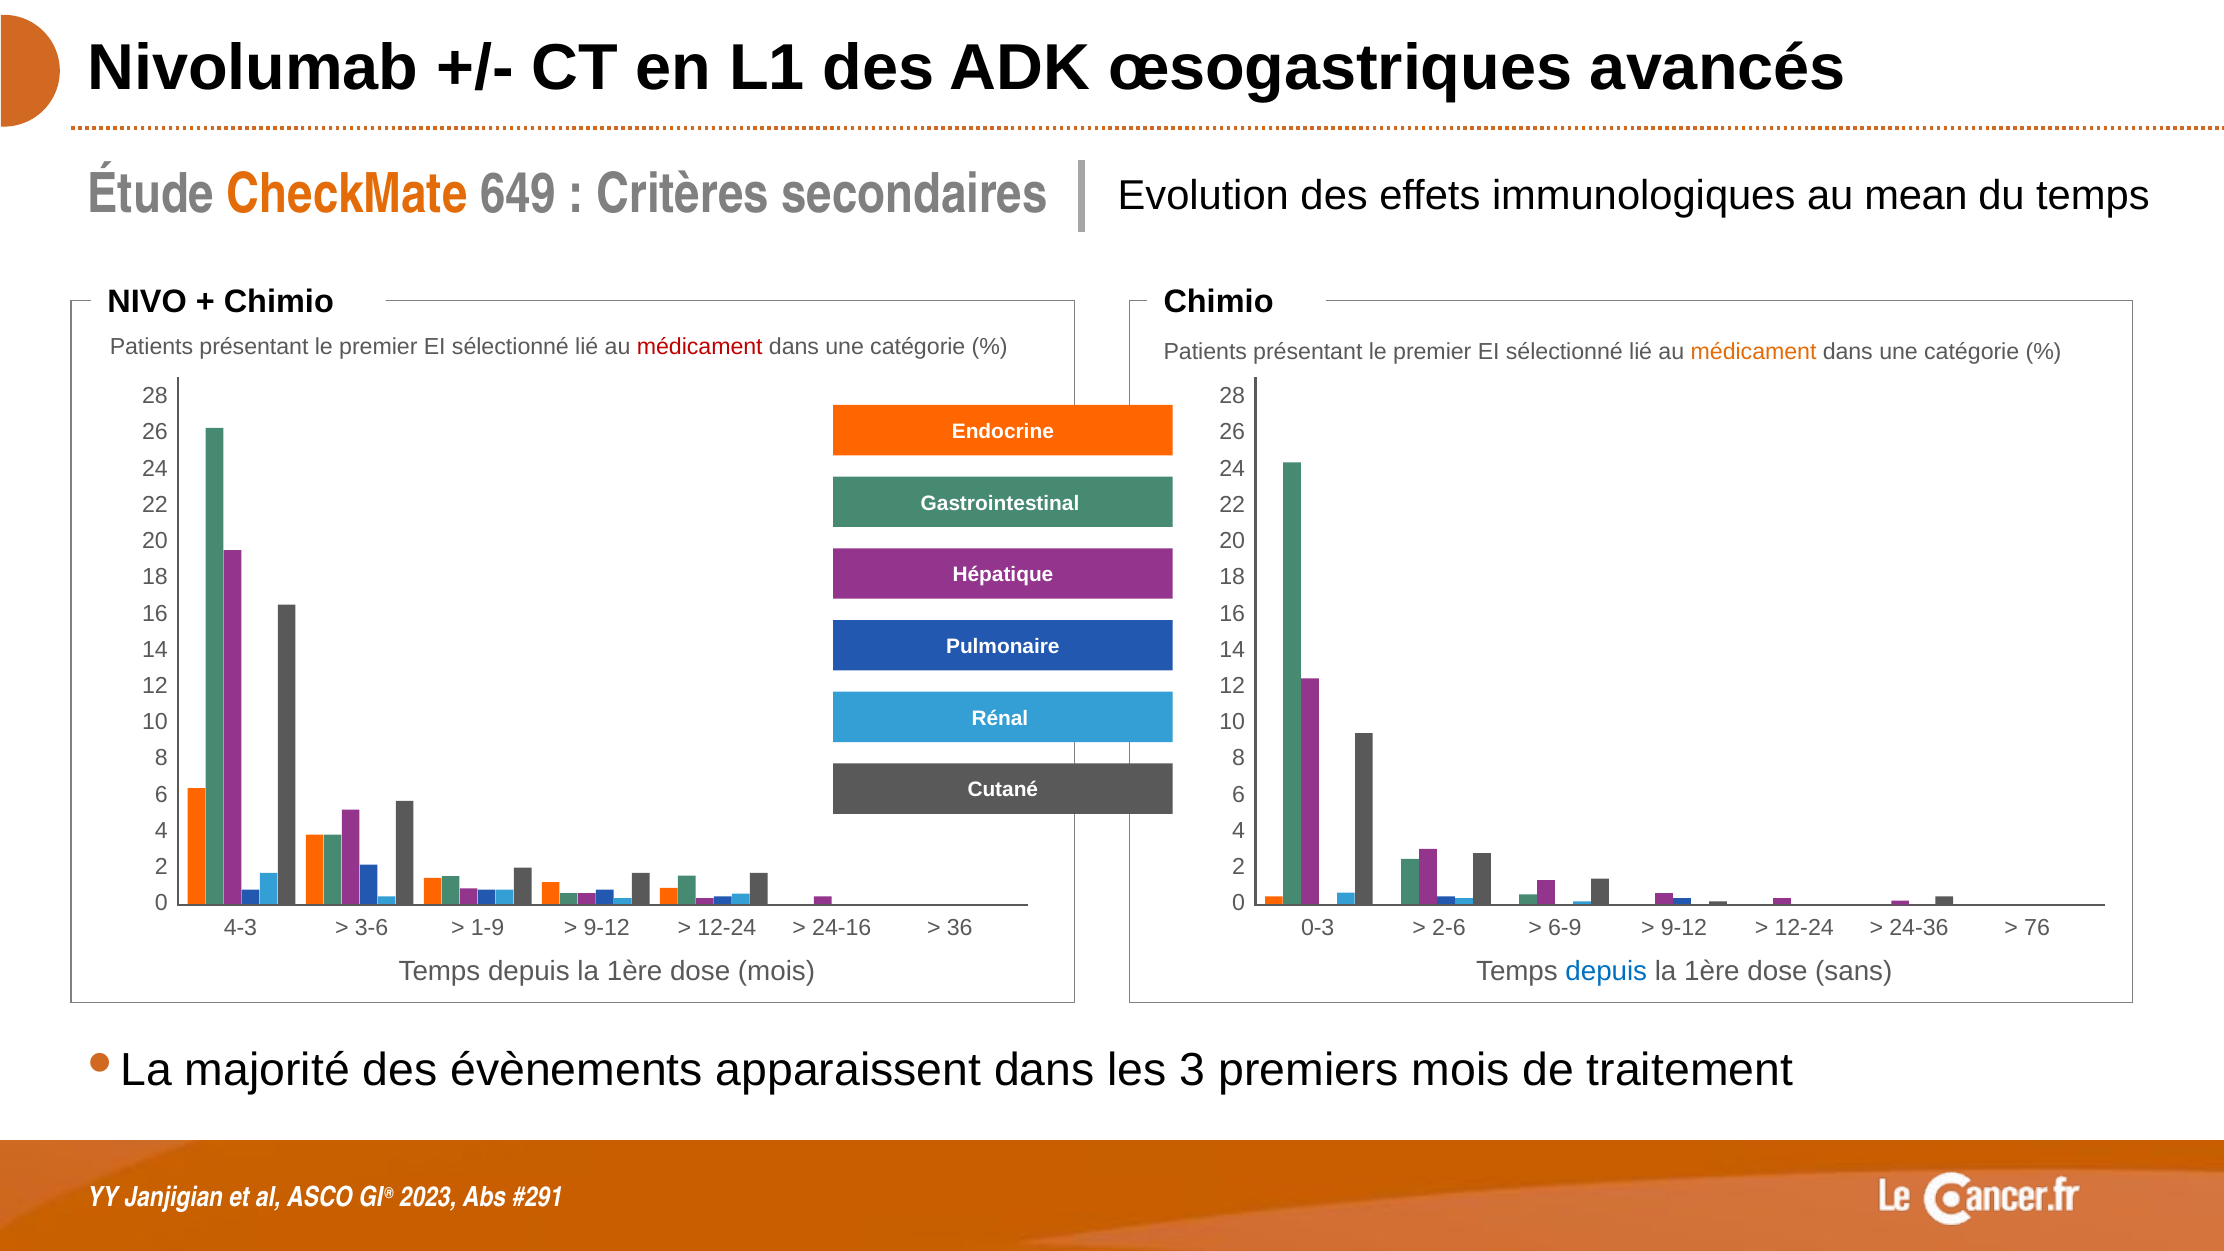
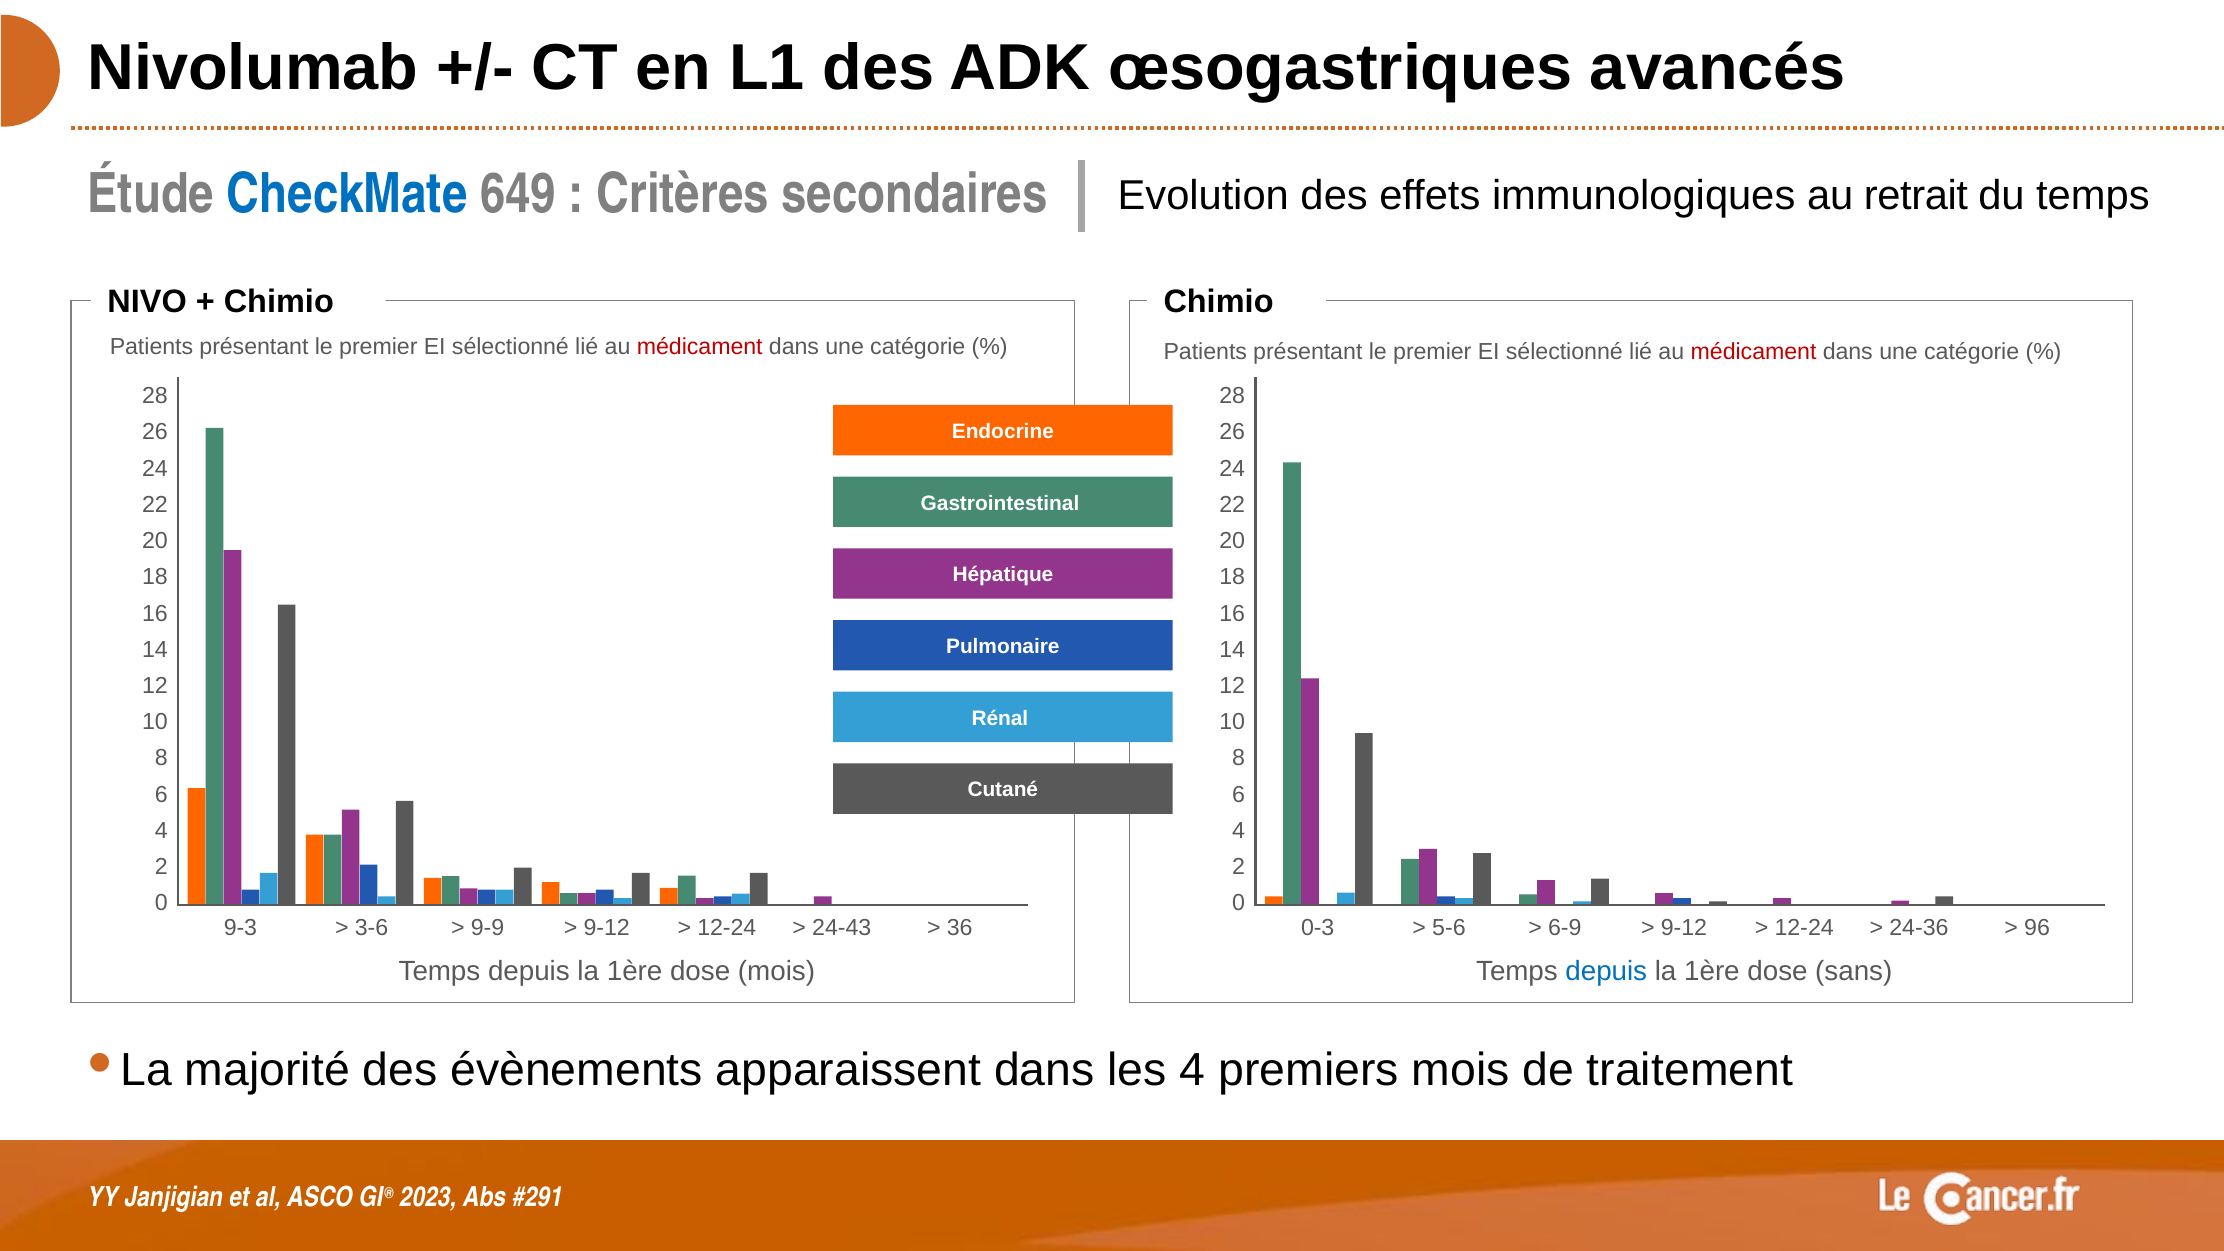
CheckMate colour: orange -> blue
mean: mean -> retrait
médicament at (1754, 352) colour: orange -> red
4-3: 4-3 -> 9-3
1-9: 1-9 -> 9-9
24-16: 24-16 -> 24-43
2-6: 2-6 -> 5-6
76: 76 -> 96
les 3: 3 -> 4
